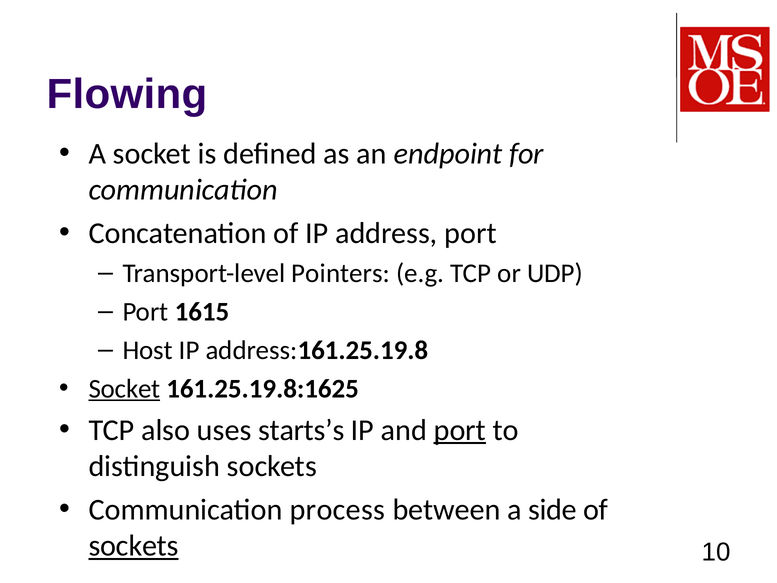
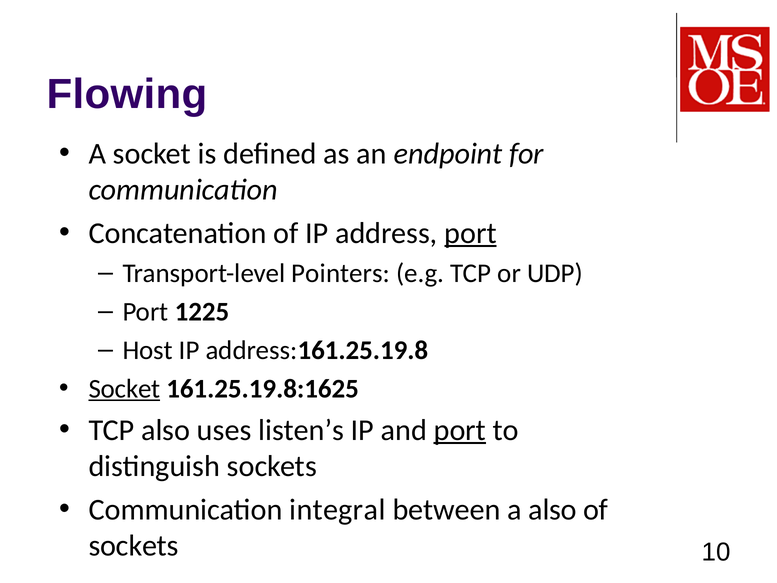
port at (470, 233) underline: none -> present
1615: 1615 -> 1225
starts’s: starts’s -> listen’s
process: process -> integral
a side: side -> also
sockets at (134, 546) underline: present -> none
